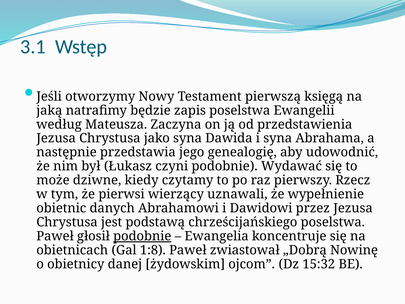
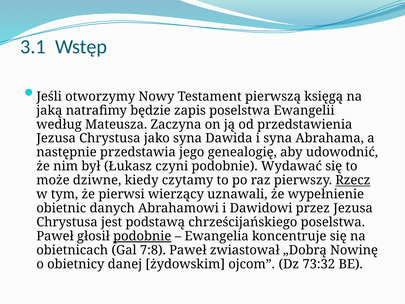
Rzecz underline: none -> present
1:8: 1:8 -> 7:8
15:32: 15:32 -> 73:32
